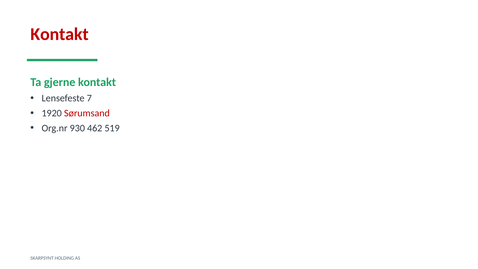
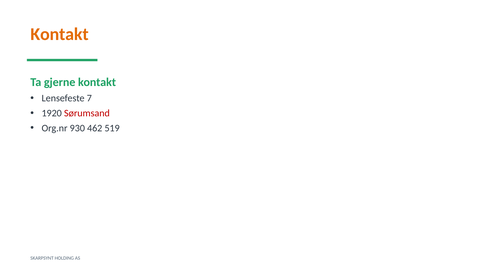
Kontakt at (60, 34) colour: red -> orange
